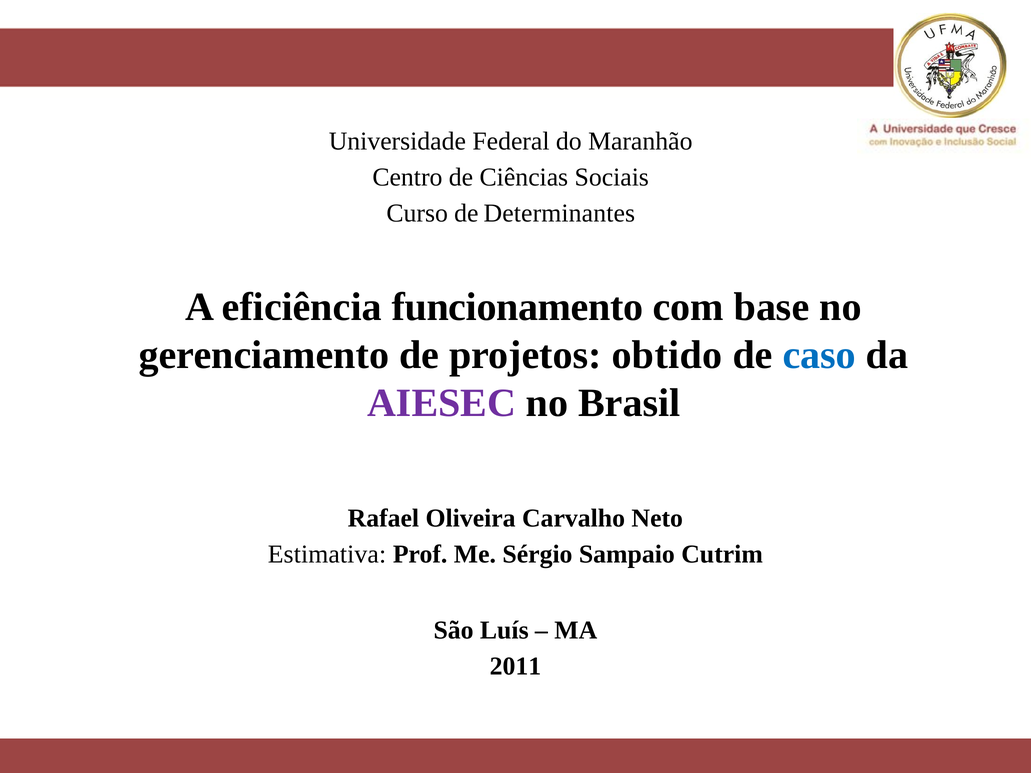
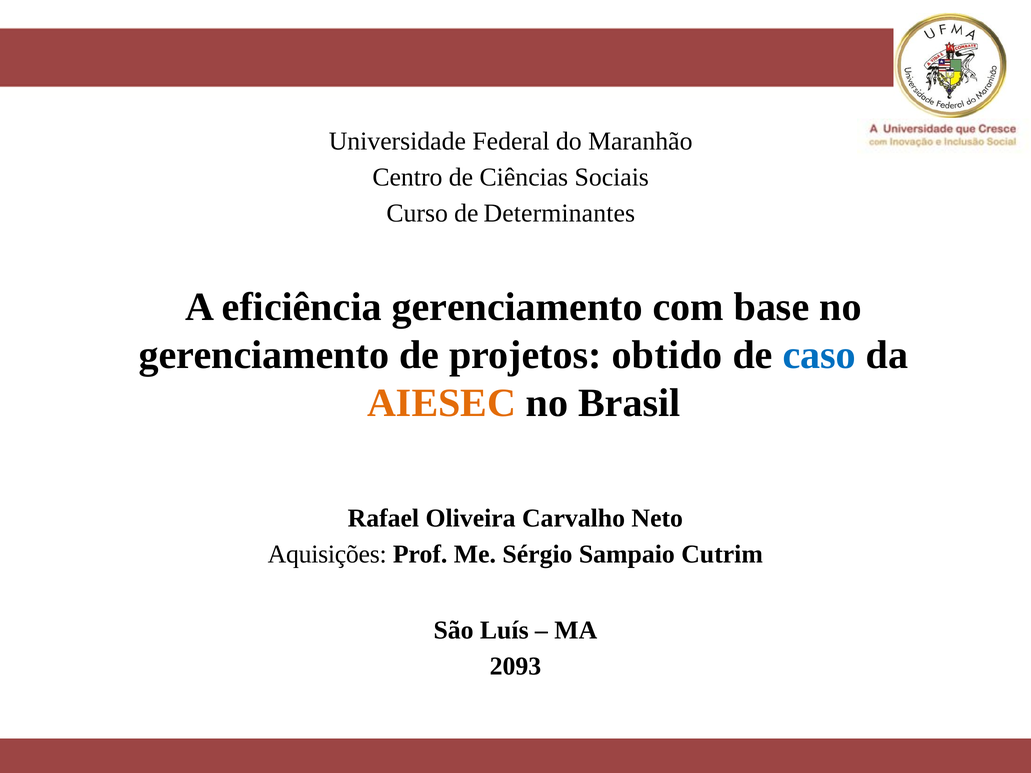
eficiência funcionamento: funcionamento -> gerenciamento
AIESEC colour: purple -> orange
Estimativa: Estimativa -> Aquisições
2011: 2011 -> 2093
